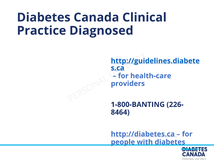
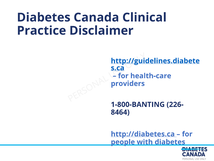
Diagnosed: Diagnosed -> Disclaimer
